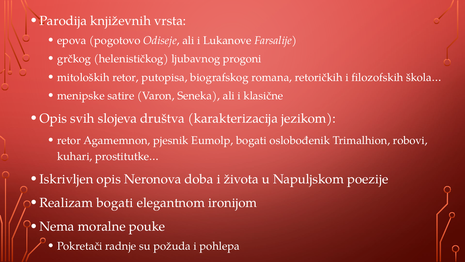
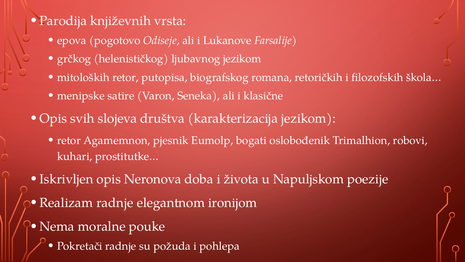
ljubavnog progoni: progoni -> jezikom
Realizam bogati: bogati -> radnje
